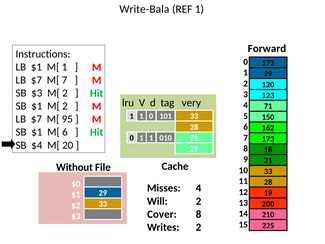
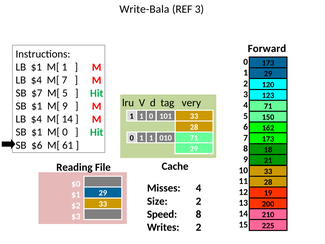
REF 1: 1 -> 3
$7 at (36, 80): $7 -> $4
SB $3: $3 -> $7
2 at (65, 93): 2 -> 5
2 at (65, 106): 2 -> 9
$7 at (36, 119): $7 -> $4
M[ 95: 95 -> 14
M[ 6: 6 -> 0
$4: $4 -> $6
20: 20 -> 61
Without: Without -> Reading
Will: Will -> Size
Cover: Cover -> Speed
